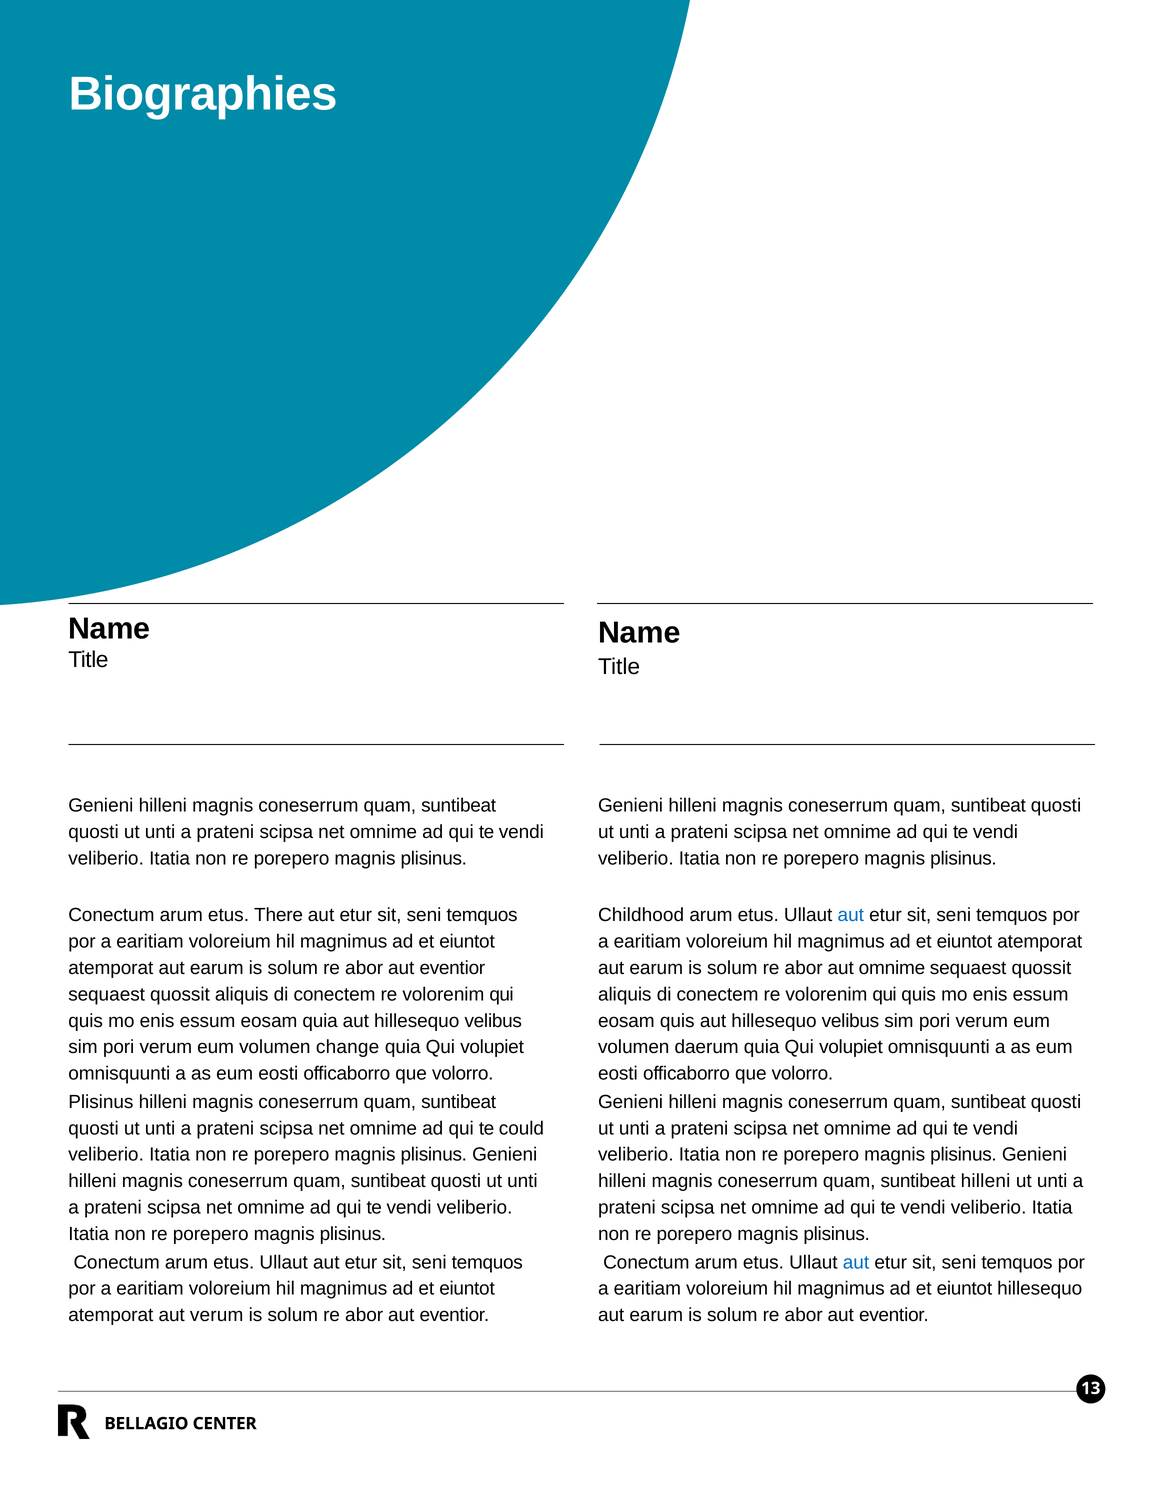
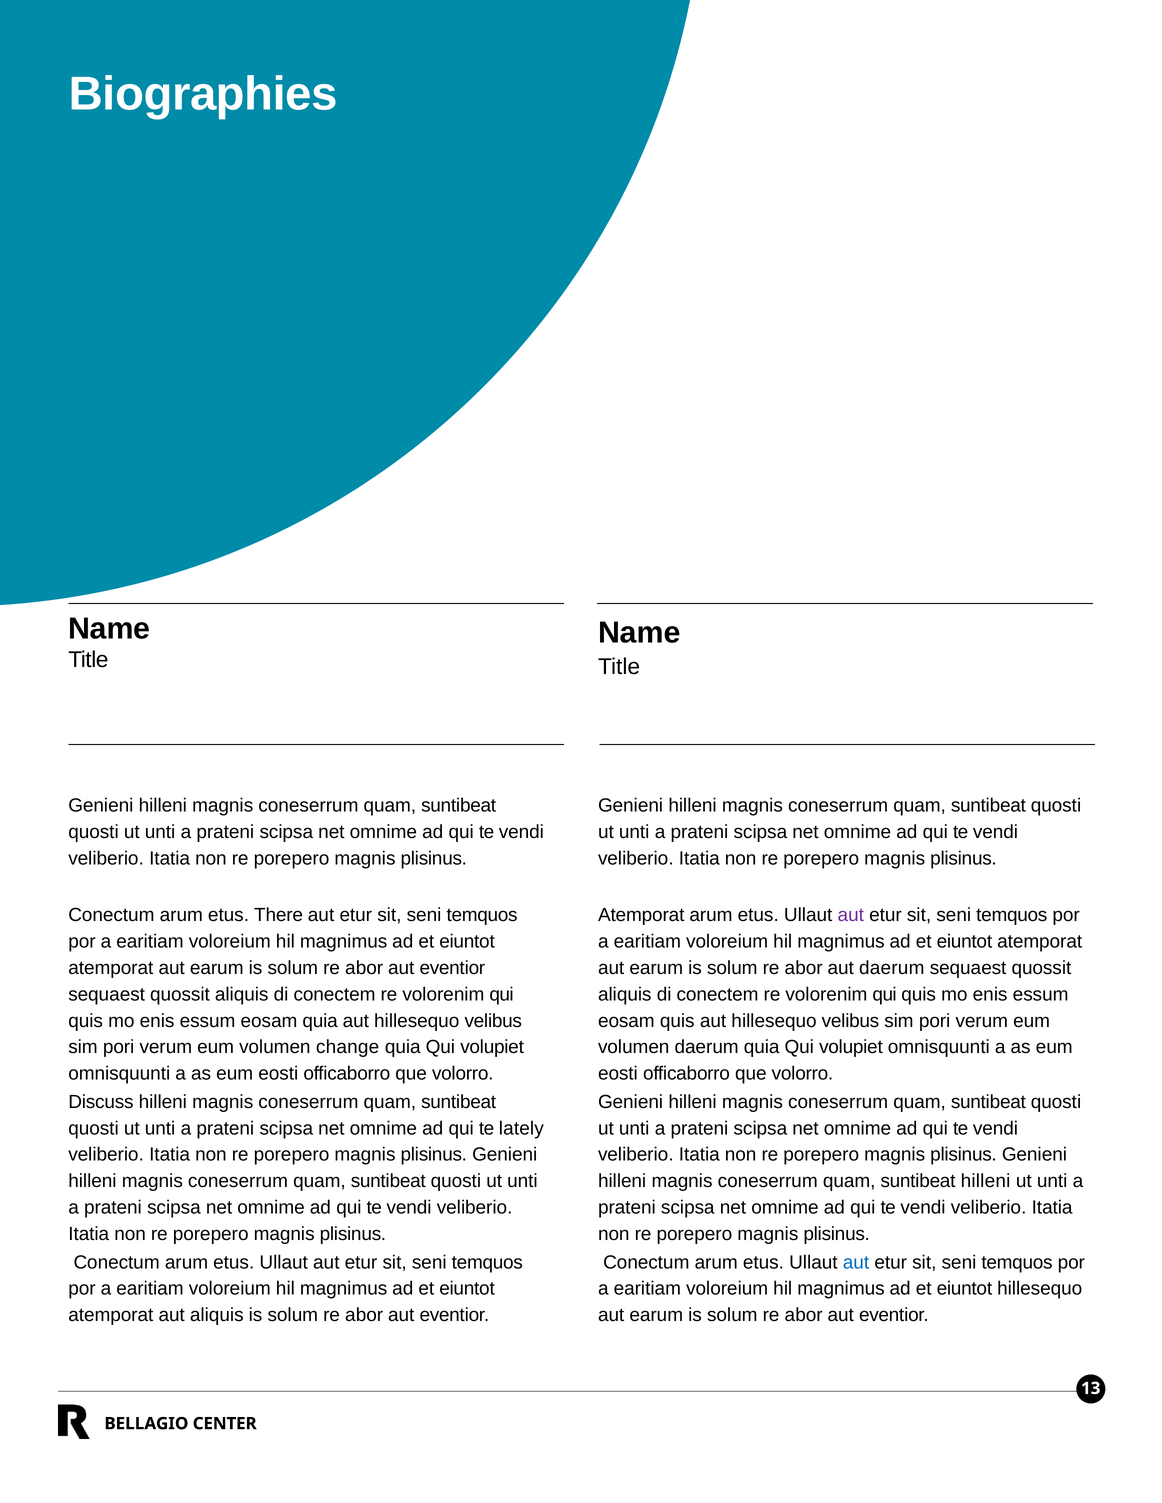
Childhood at (641, 916): Childhood -> Atemporat
aut at (851, 916) colour: blue -> purple
aut omnime: omnime -> daerum
Plisinus at (101, 1102): Plisinus -> Discuss
could: could -> lately
aut verum: verum -> aliquis
